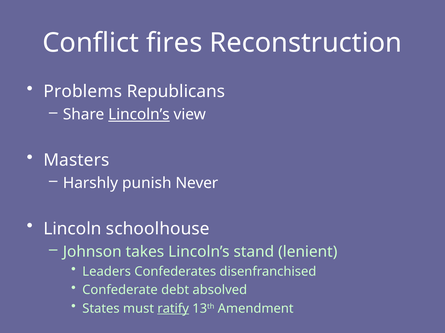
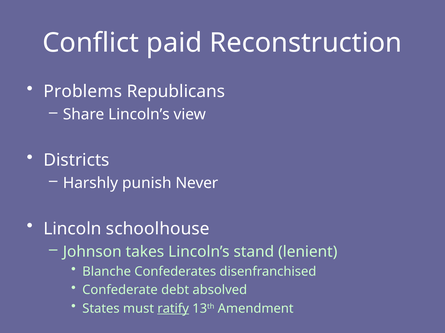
fires: fires -> paid
Lincoln’s at (139, 115) underline: present -> none
Masters: Masters -> Districts
Leaders: Leaders -> Blanche
